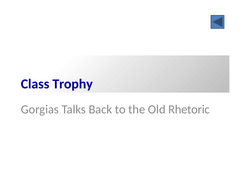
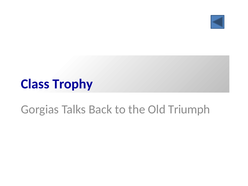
Rhetoric: Rhetoric -> Triumph
